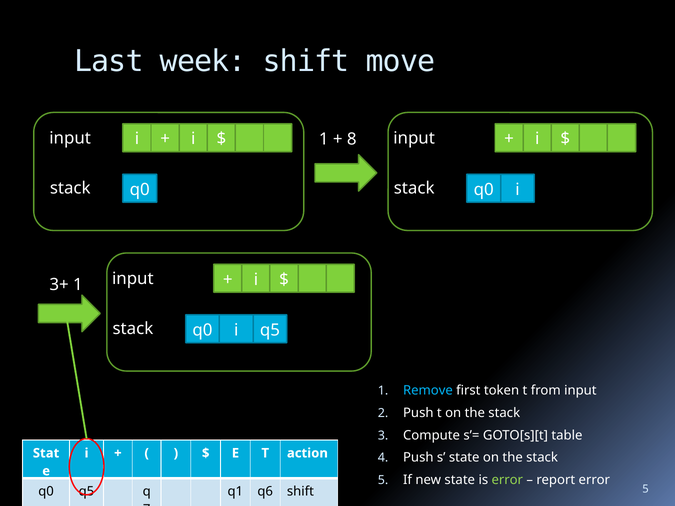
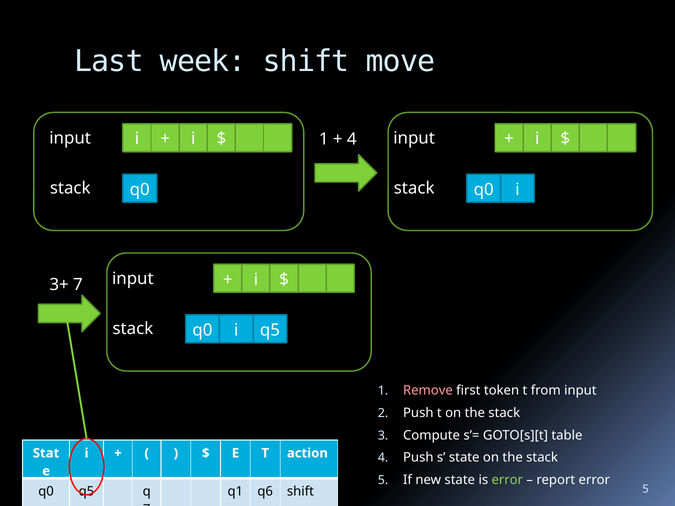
8 at (352, 139): 8 -> 4
3+ 1: 1 -> 7
Remove colour: light blue -> pink
